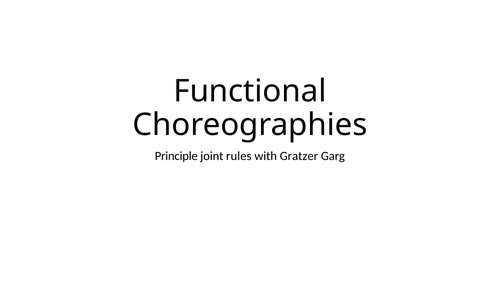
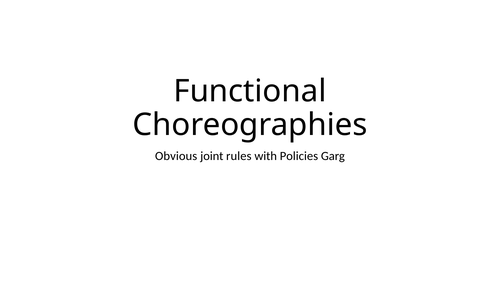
Principle: Principle -> Obvious
Gratzer: Gratzer -> Policies
